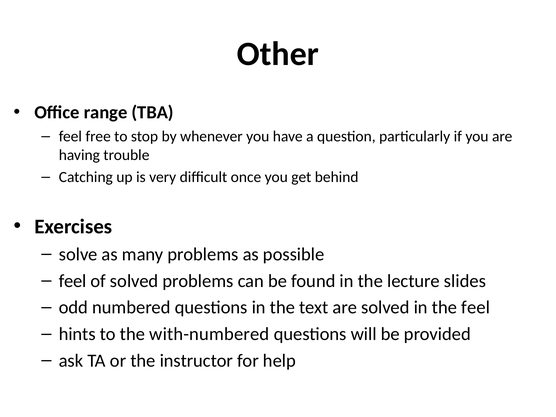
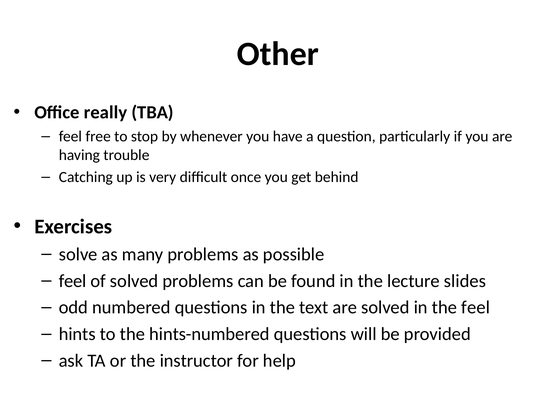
range: range -> really
with-numbered: with-numbered -> hints-numbered
